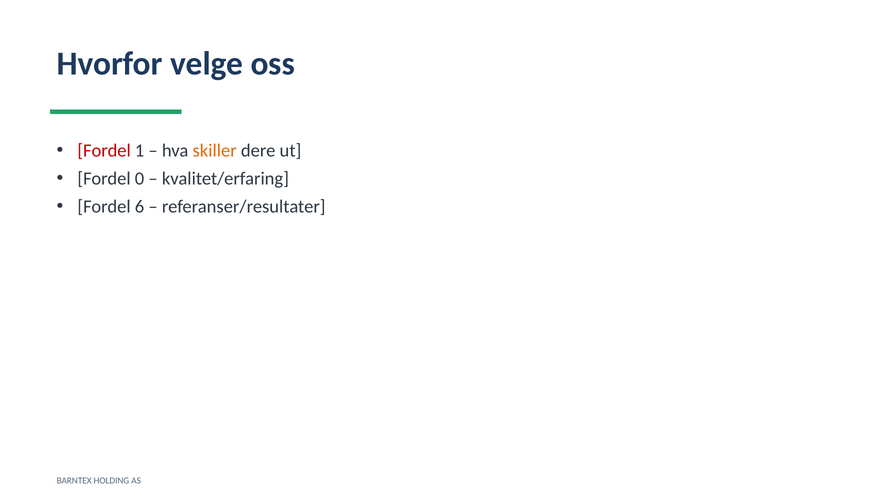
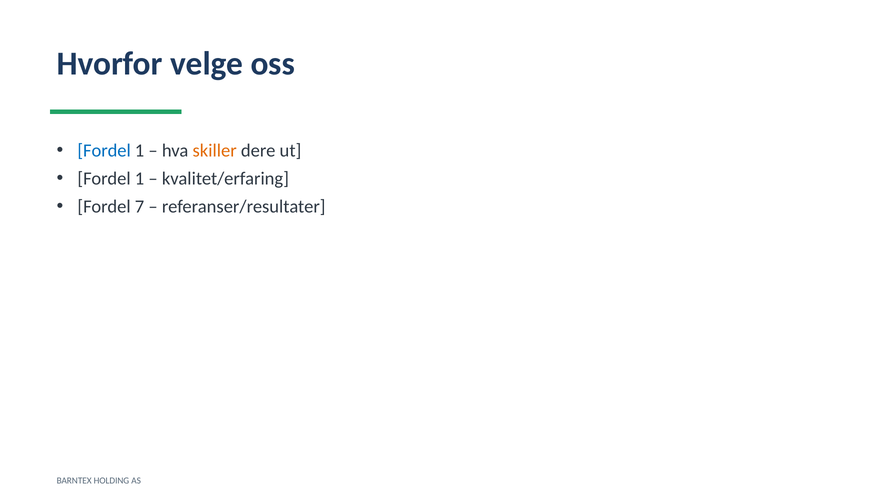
Fordel at (104, 151) colour: red -> blue
0 at (140, 179): 0 -> 1
6: 6 -> 7
